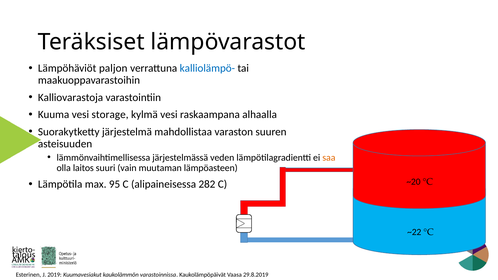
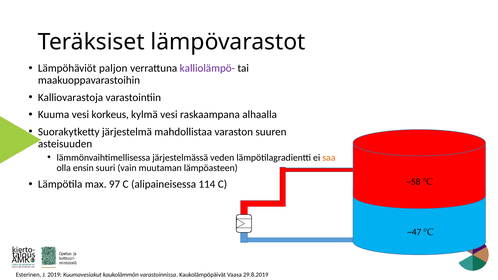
kalliolämpö- colour: blue -> purple
storage: storage -> korkeus
laitos: laitos -> ensin
~20: ~20 -> ~58
95: 95 -> 97
282: 282 -> 114
~22: ~22 -> ~47
